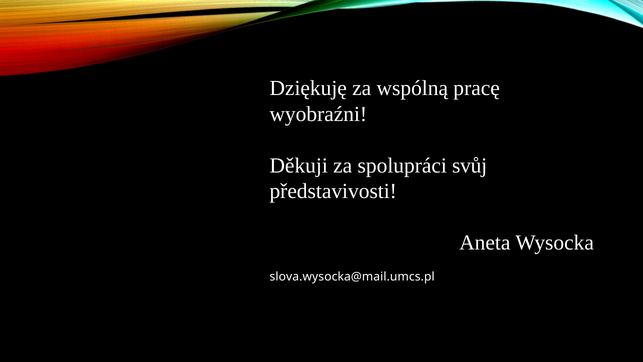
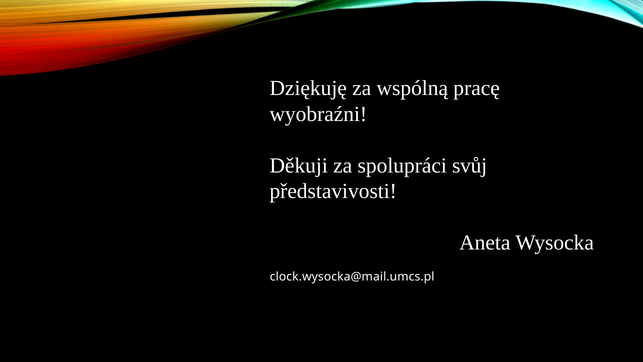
slova.wysocka@mail.umcs.pl: slova.wysocka@mail.umcs.pl -> clock.wysocka@mail.umcs.pl
